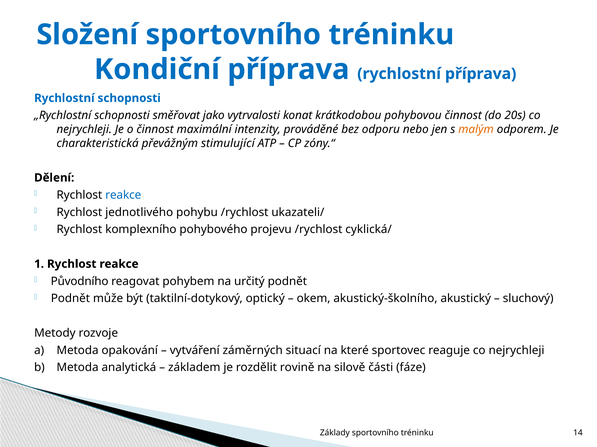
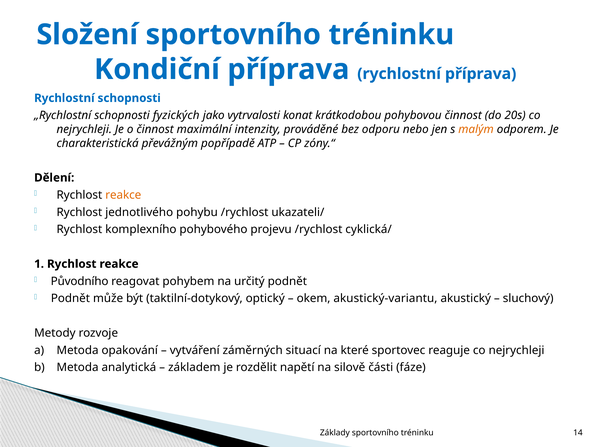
směřovat: směřovat -> fyzických
stimulující: stimulující -> popřípadě
reakce at (123, 195) colour: blue -> orange
akustický-školního: akustický-školního -> akustický-variantu
rovině: rovině -> napětí
